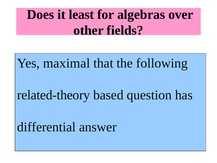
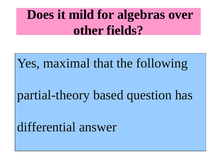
least: least -> mild
related-theory: related-theory -> partial-theory
